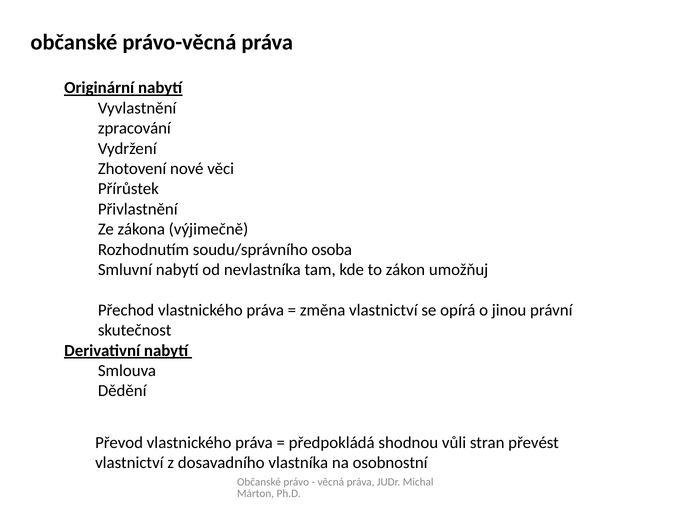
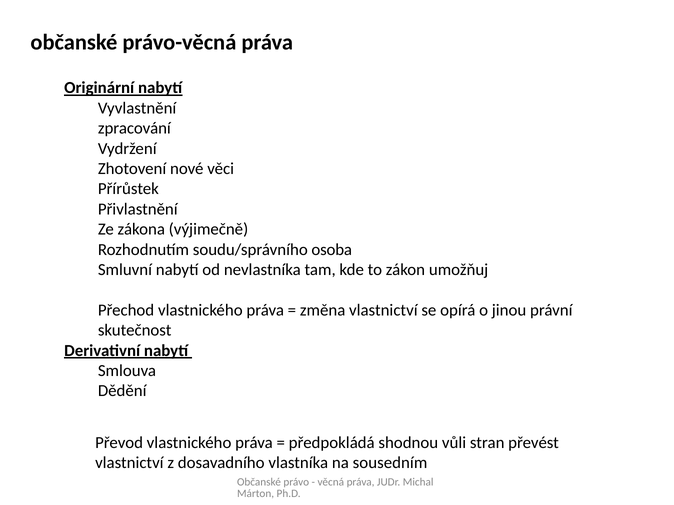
osobnostní: osobnostní -> sousedním
